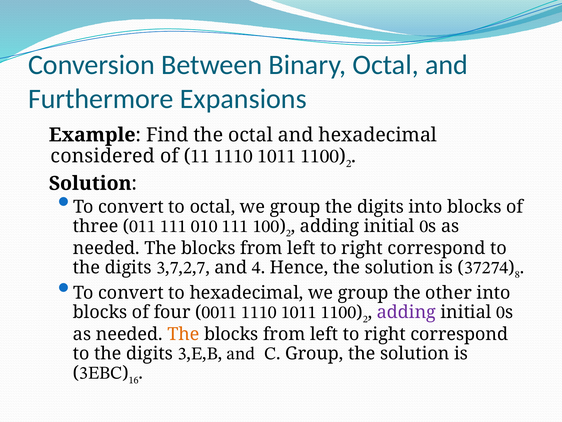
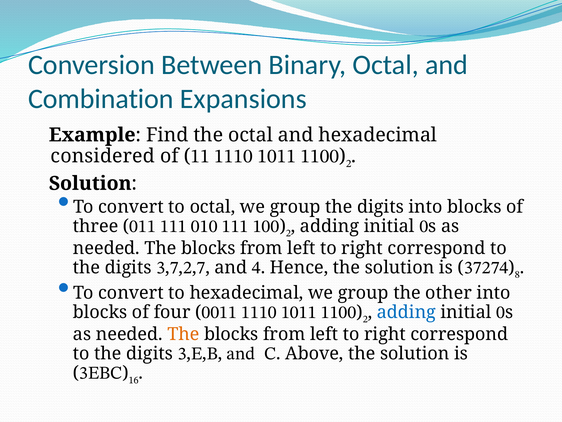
Furthermore: Furthermore -> Combination
adding at (406, 312) colour: purple -> blue
Group at (314, 353): Group -> Above
